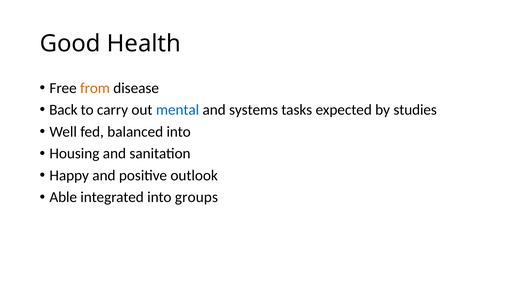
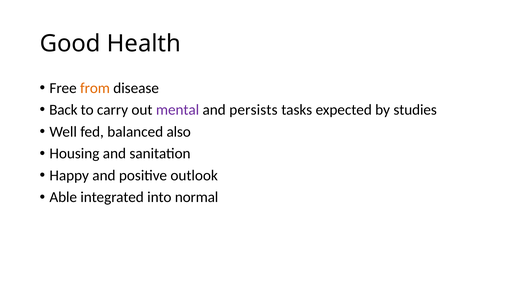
mental colour: blue -> purple
systems: systems -> persists
balanced into: into -> also
groups: groups -> normal
